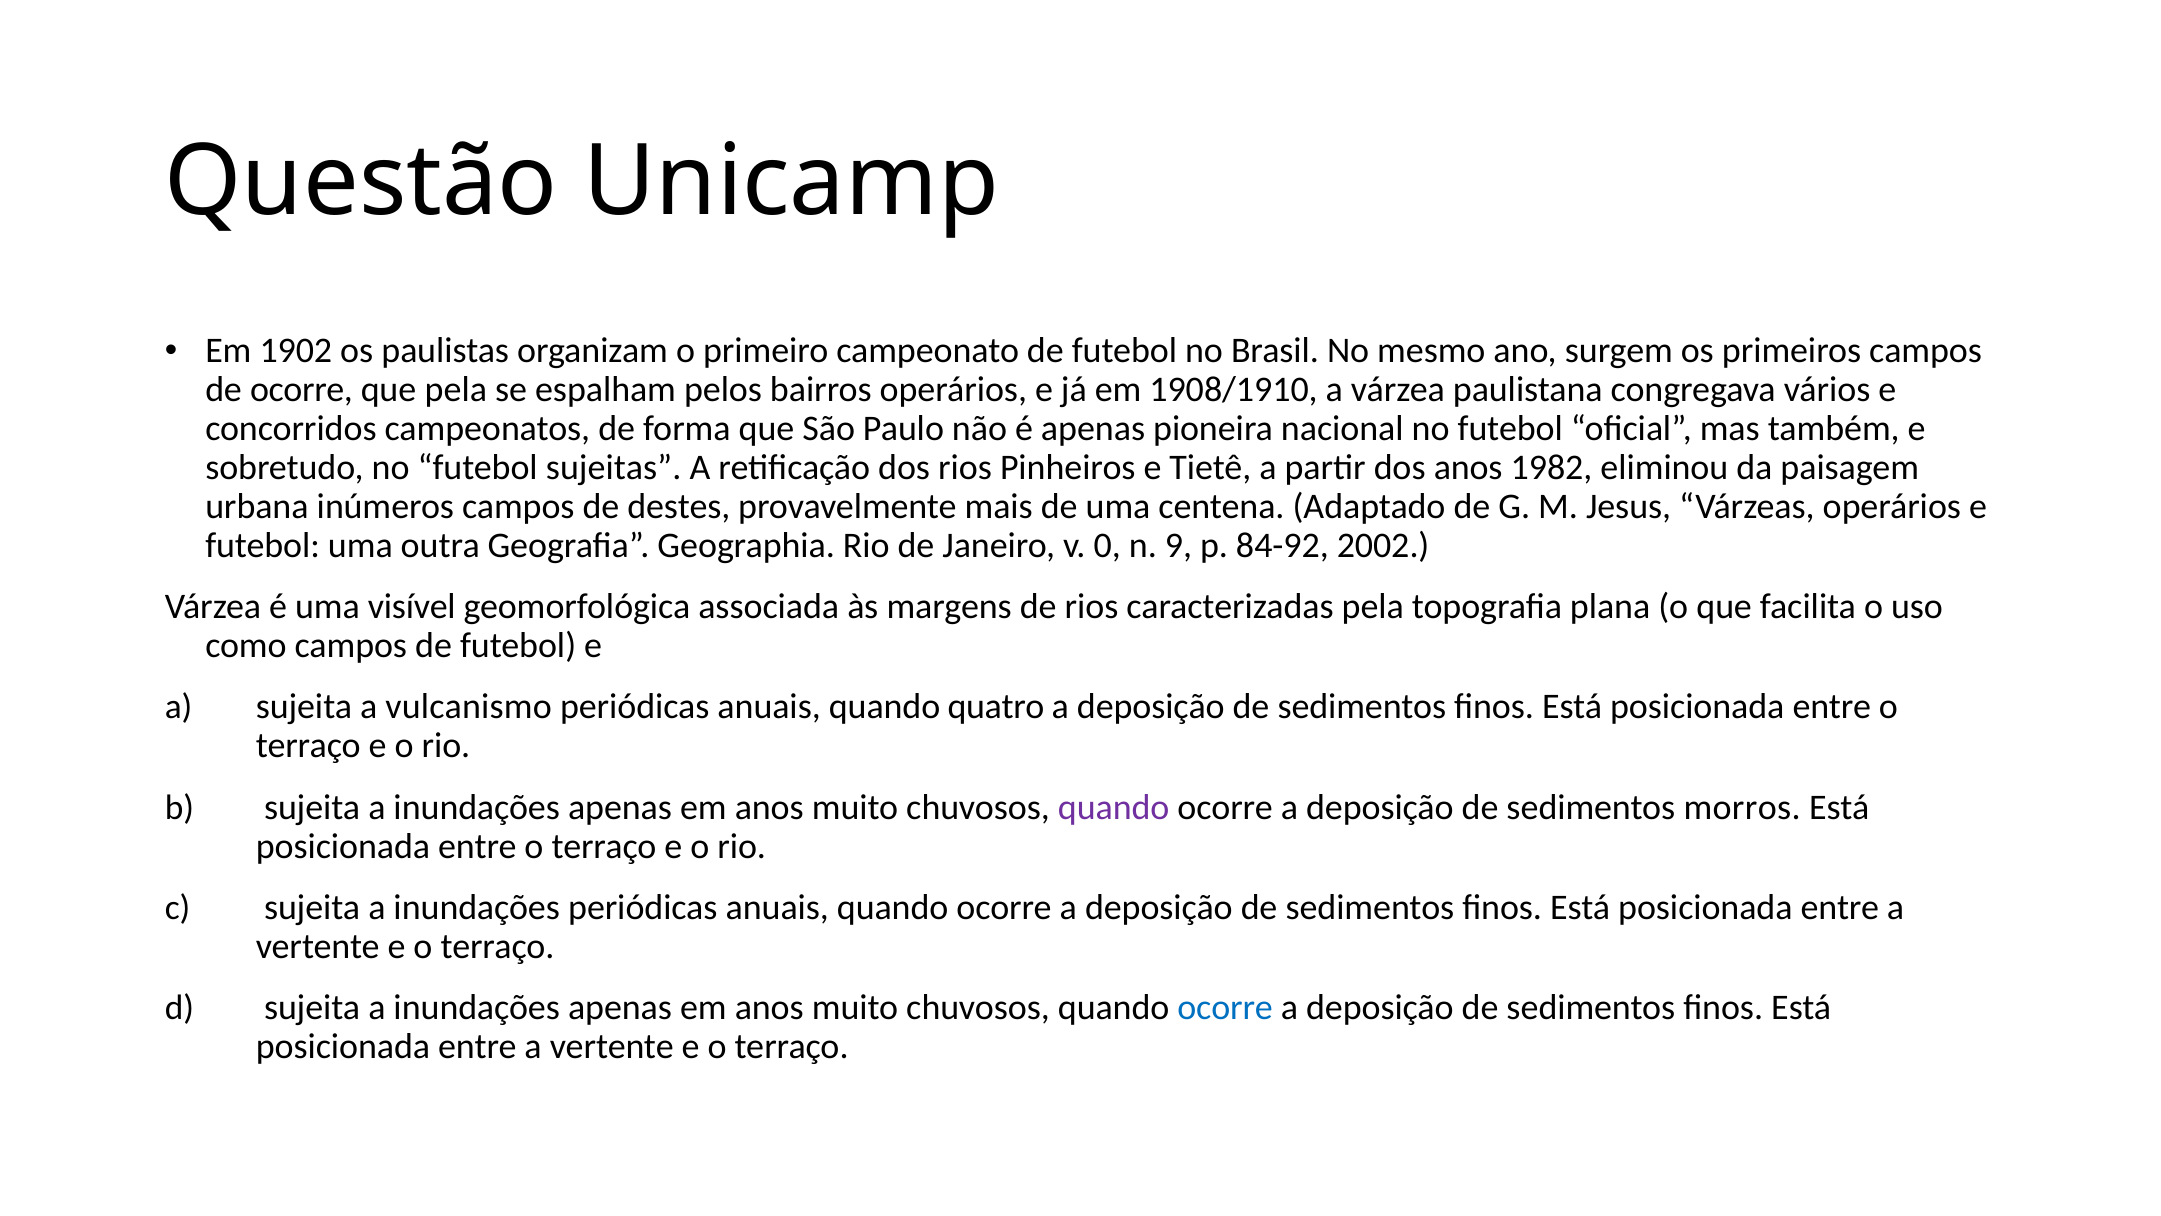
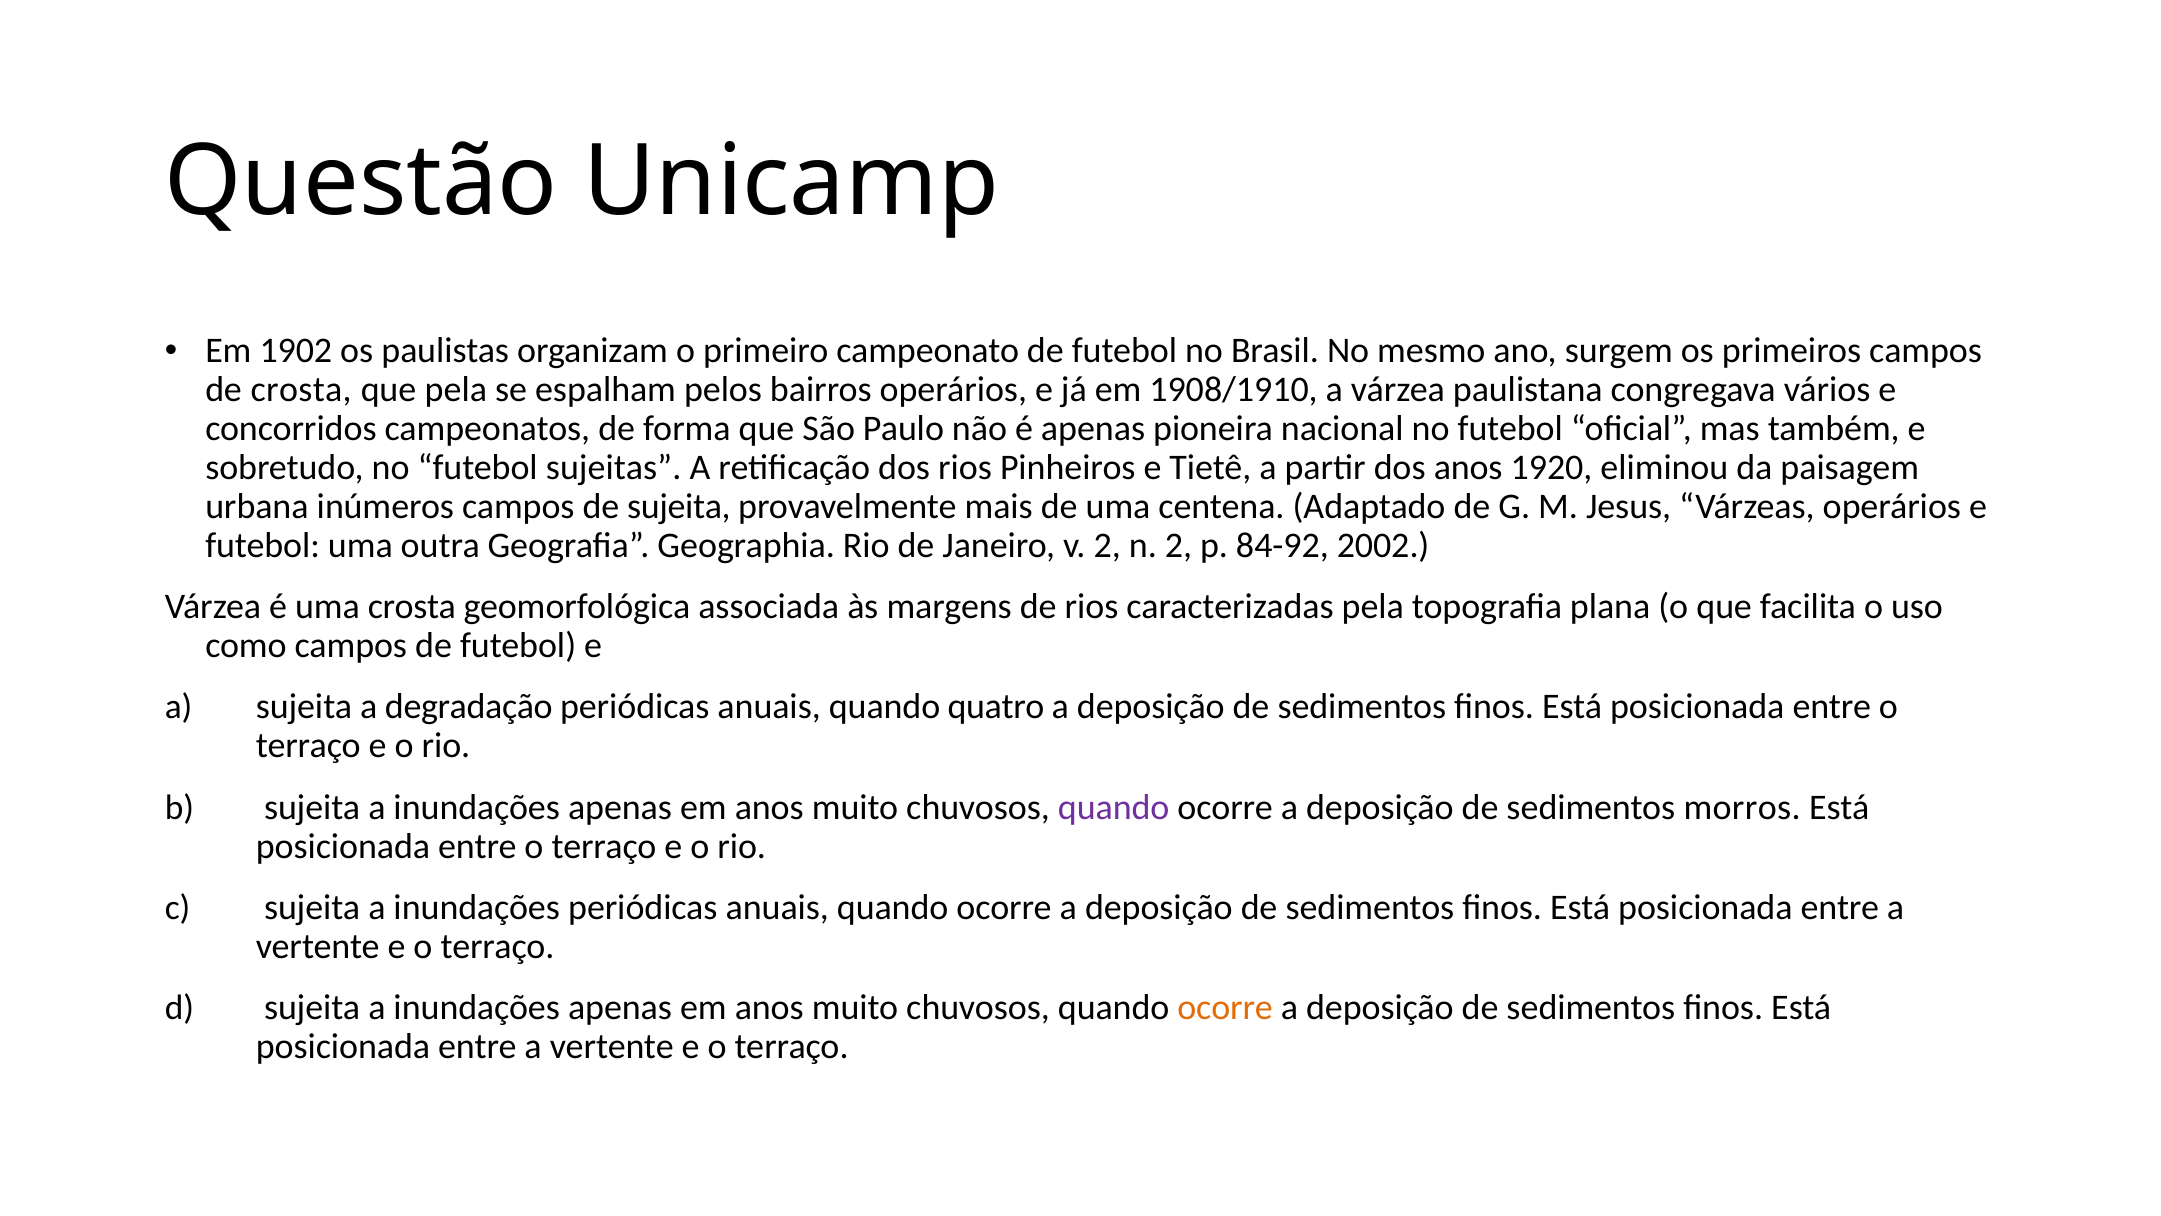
de ocorre: ocorre -> crosta
1982: 1982 -> 1920
de destes: destes -> sujeita
v 0: 0 -> 2
n 9: 9 -> 2
uma visível: visível -> crosta
vulcanismo: vulcanismo -> degradação
ocorre at (1225, 1008) colour: blue -> orange
